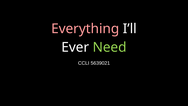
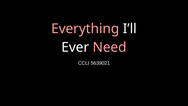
Need colour: light green -> pink
